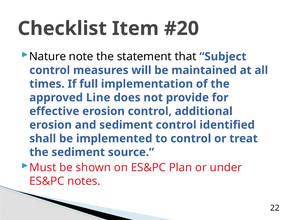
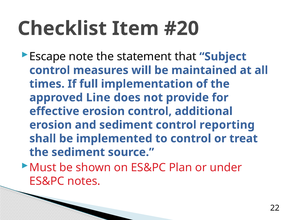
Nature: Nature -> Escape
identified: identified -> reporting
